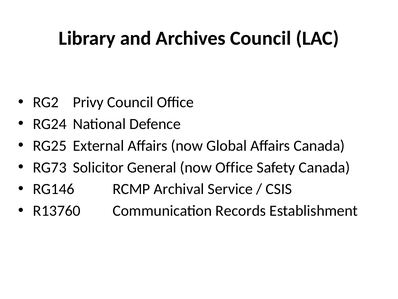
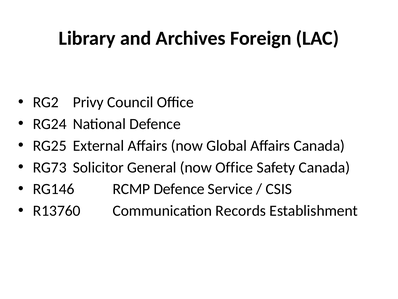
Archives Council: Council -> Foreign
RCMP Archival: Archival -> Defence
